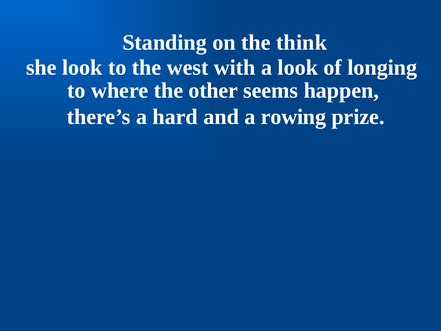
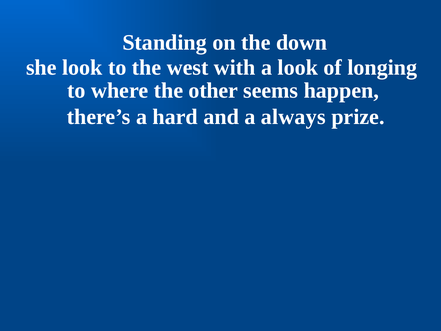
think: think -> down
rowing: rowing -> always
